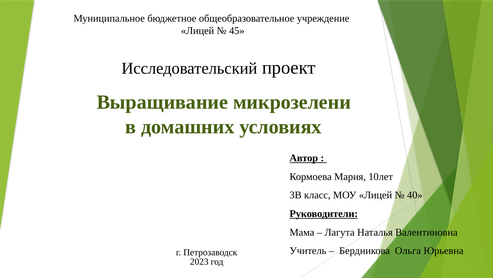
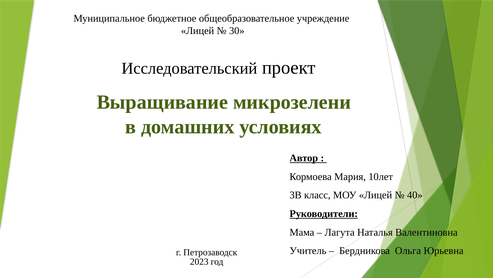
45: 45 -> 30
